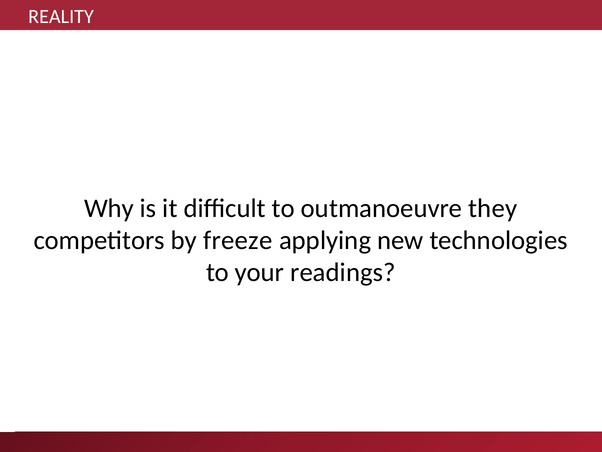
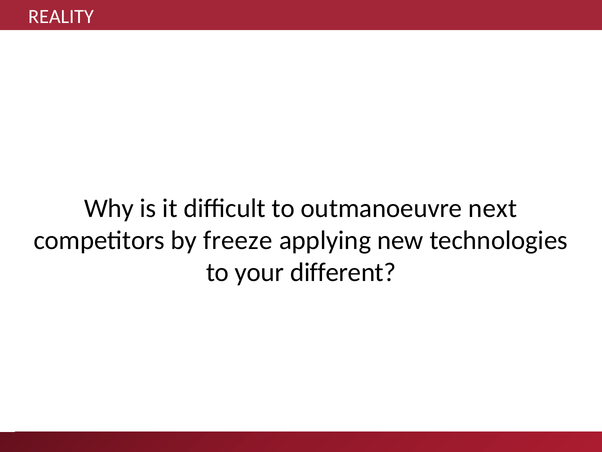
they: they -> next
readings: readings -> different
